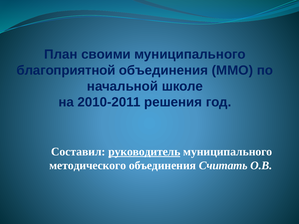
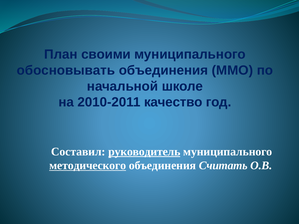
благоприятной: благоприятной -> обосновывать
решения: решения -> качество
методического underline: none -> present
